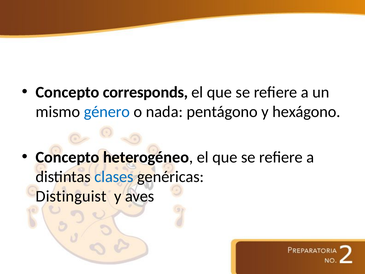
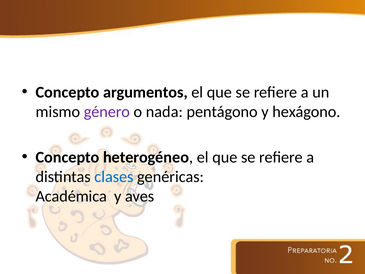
corresponds: corresponds -> argumentos
género colour: blue -> purple
Distinguist: Distinguist -> Académica
